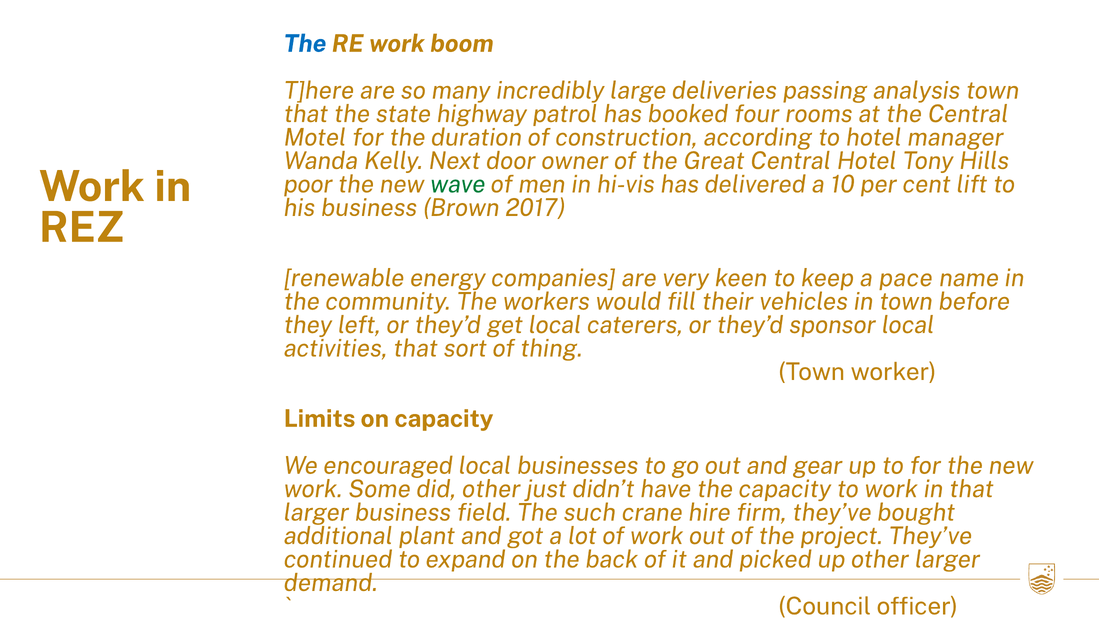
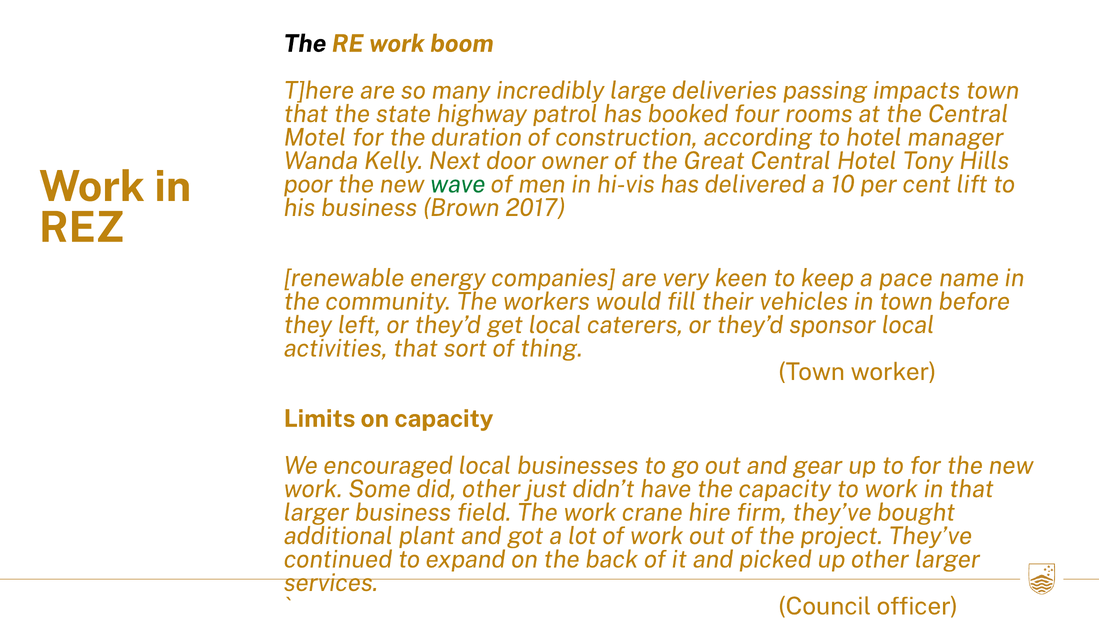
The at (305, 44) colour: blue -> black
analysis: analysis -> impacts
The such: such -> work
demand: demand -> services
